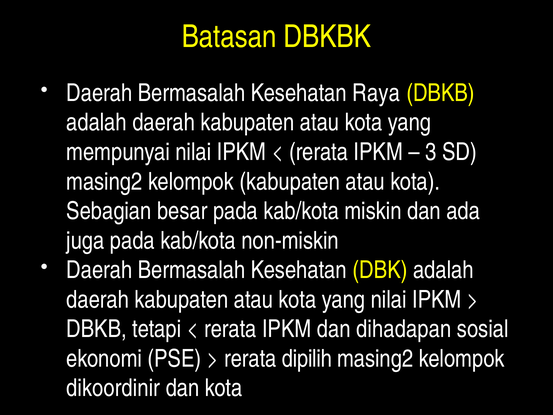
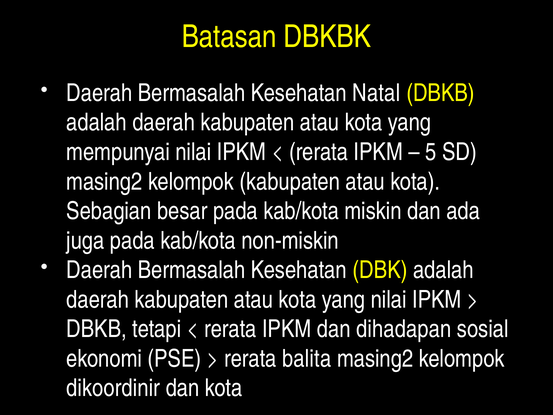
Raya: Raya -> Natal
3: 3 -> 5
dipilih: dipilih -> balita
